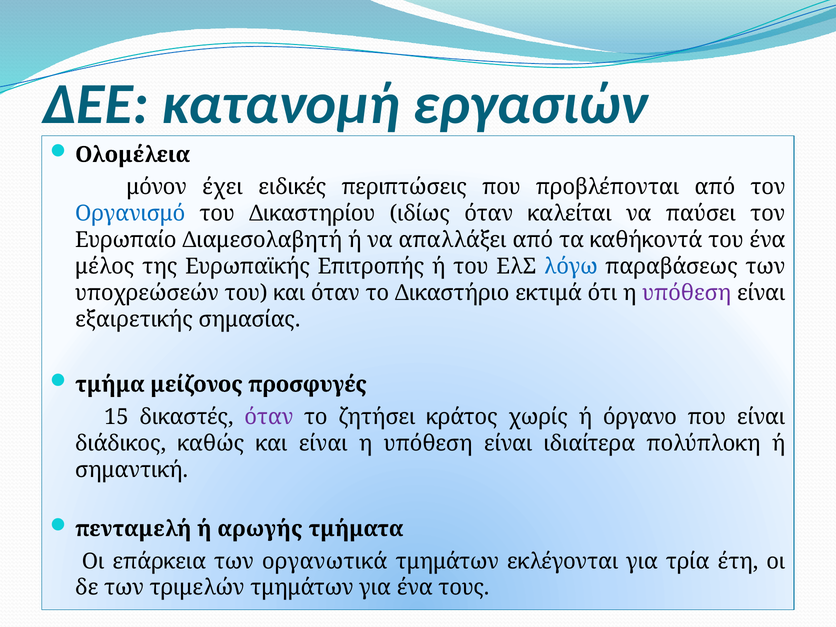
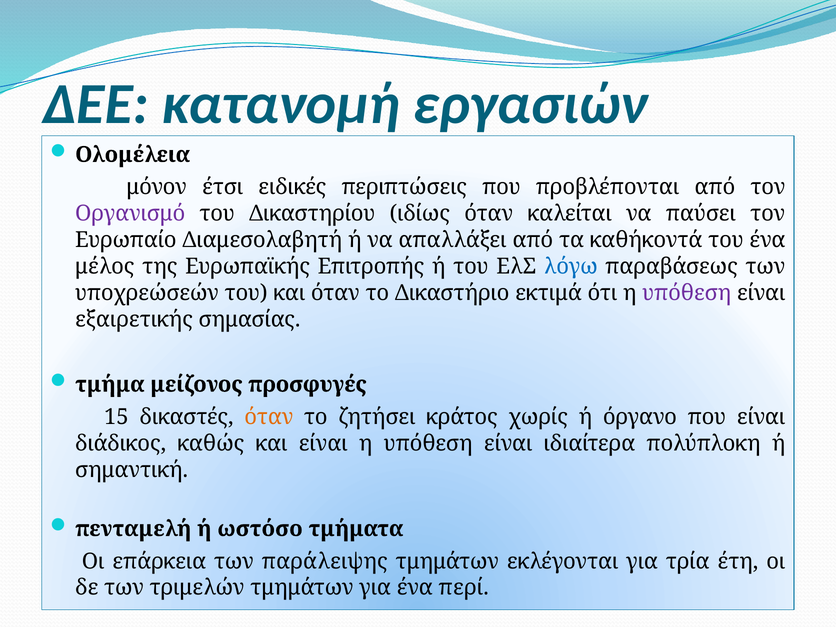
έχει: έχει -> έτσι
Οργανισμό colour: blue -> purple
όταν at (269, 417) colour: purple -> orange
αρωγής: αρωγής -> ωστόσο
οργανωτικά: οργανωτικά -> παράλειψης
τους: τους -> περί
